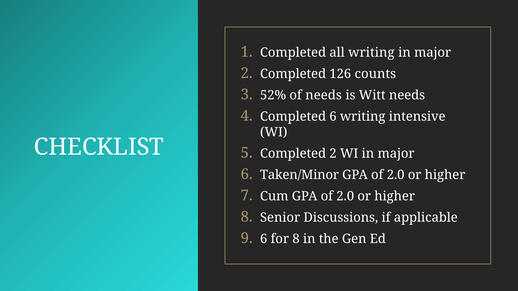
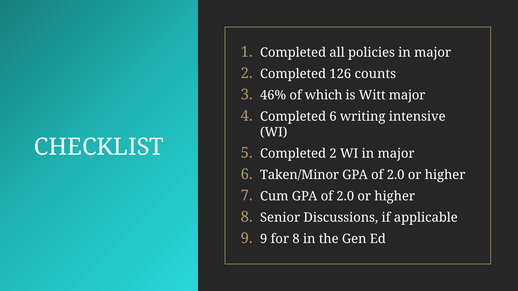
all writing: writing -> policies
52%: 52% -> 46%
of needs: needs -> which
Witt needs: needs -> major
6 at (264, 239): 6 -> 9
